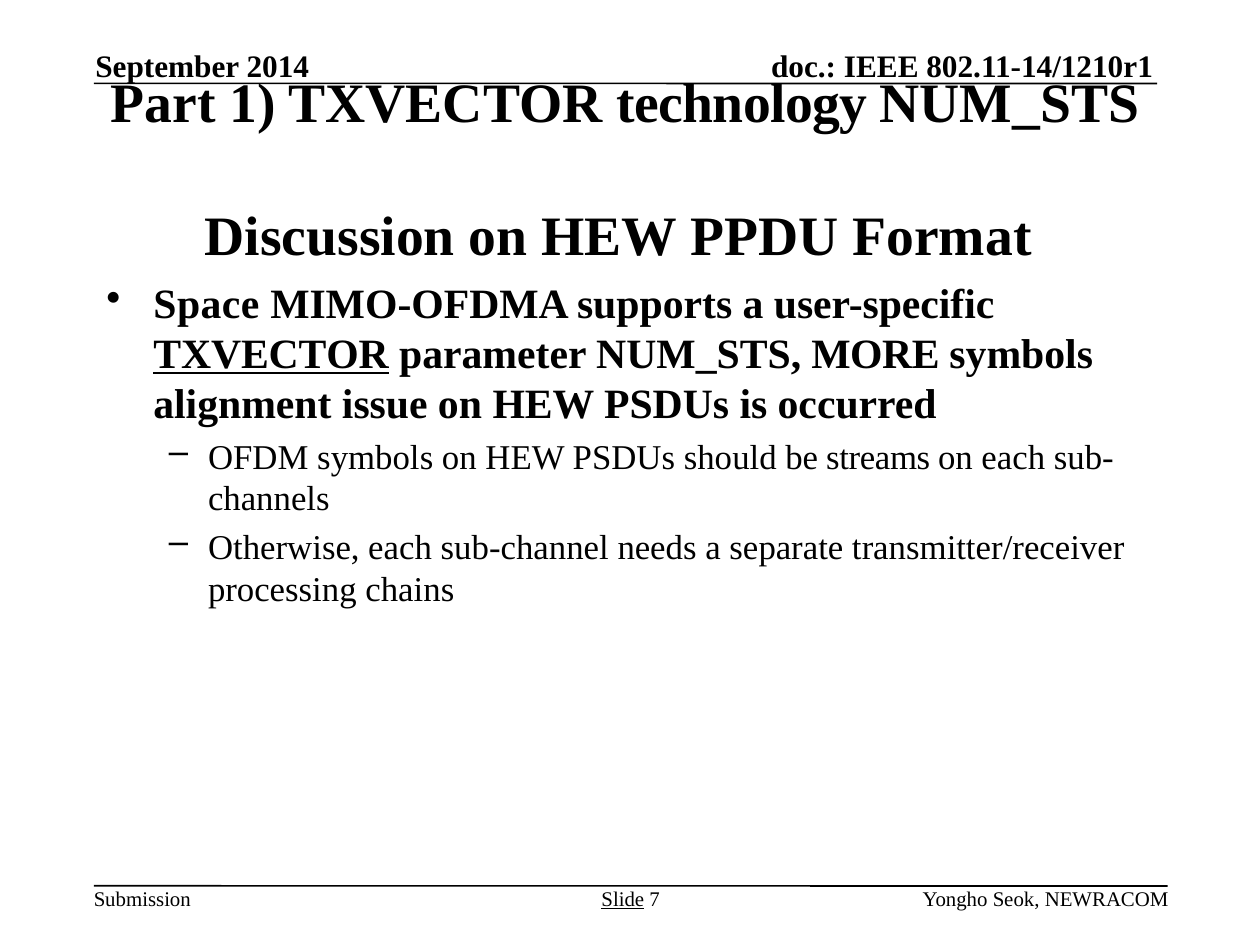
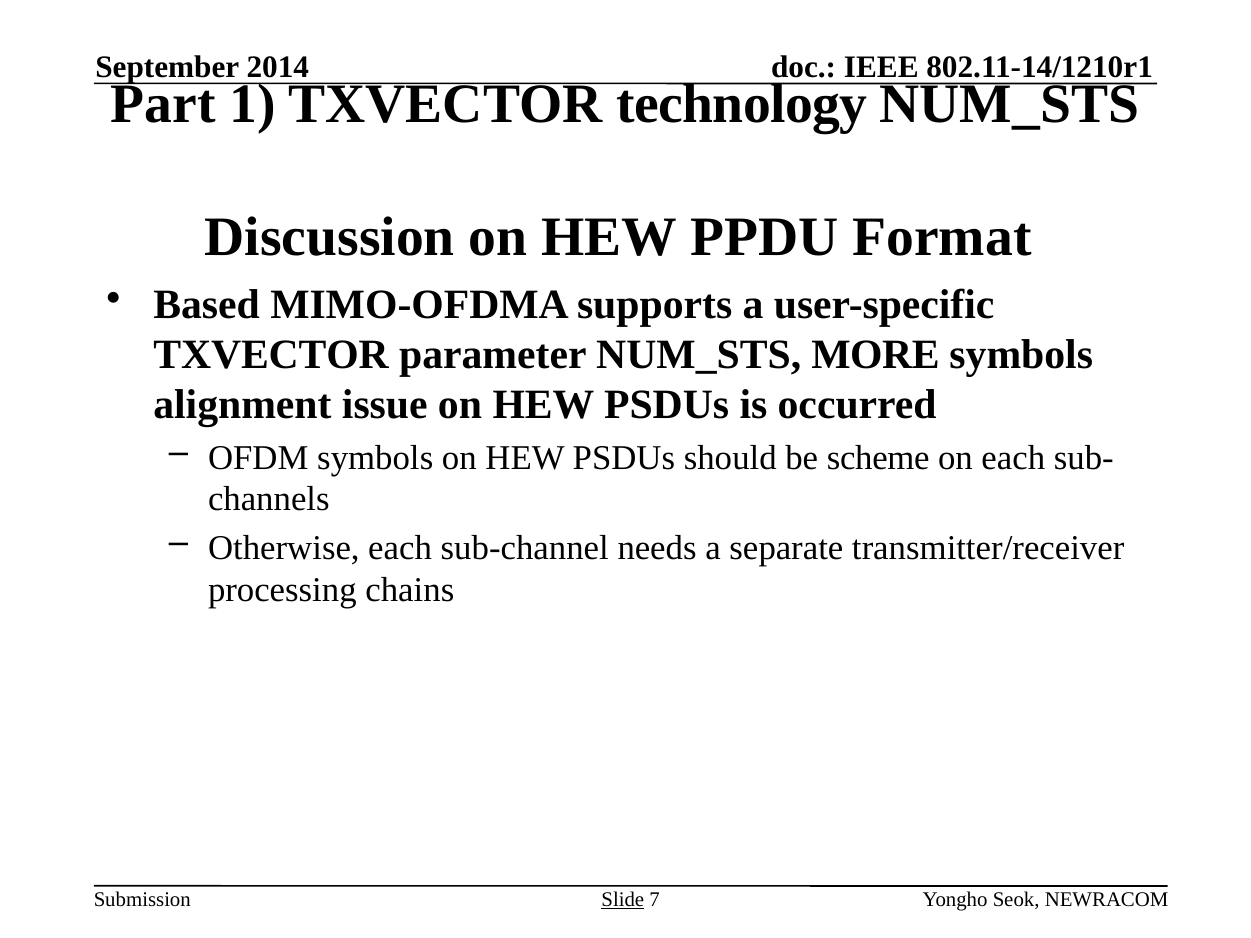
Space: Space -> Based
TXVECTOR at (271, 355) underline: present -> none
streams: streams -> scheme
